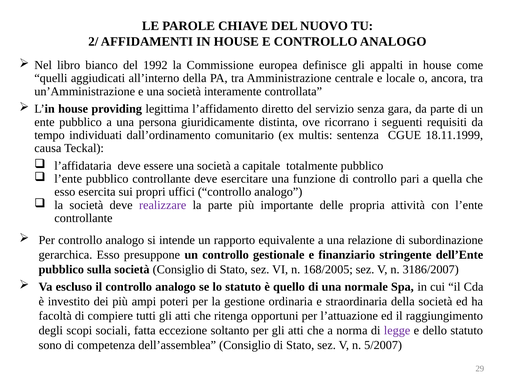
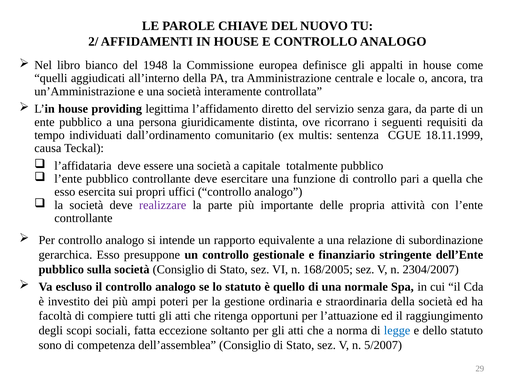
1992: 1992 -> 1948
3186/2007: 3186/2007 -> 2304/2007
legge colour: purple -> blue
